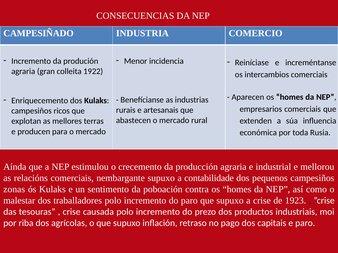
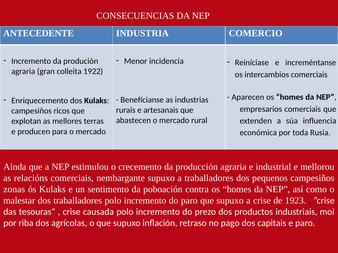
CAMPESIÑADO: CAMPESIÑADO -> ANTECEDENTE
a contabilidade: contabilidade -> traballadores
